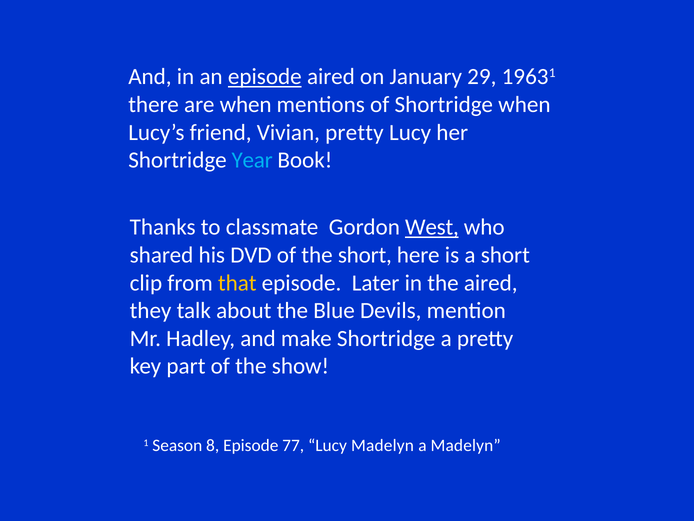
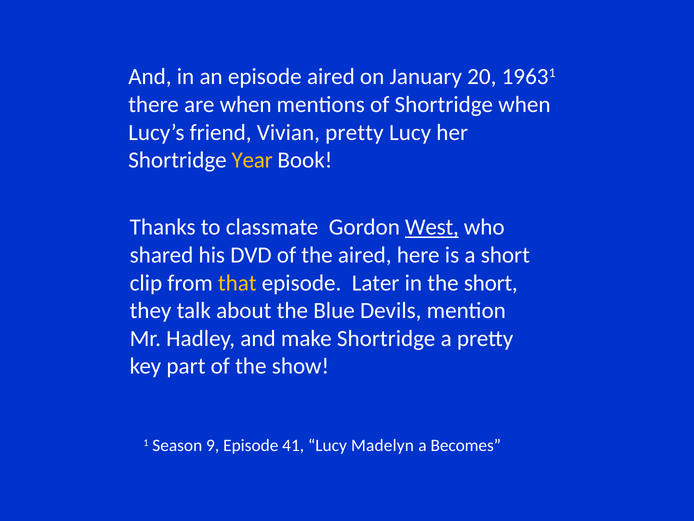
episode at (265, 77) underline: present -> none
29: 29 -> 20
Year colour: light blue -> yellow
the short: short -> aired
the aired: aired -> short
8: 8 -> 9
77: 77 -> 41
a Madelyn: Madelyn -> Becomes
